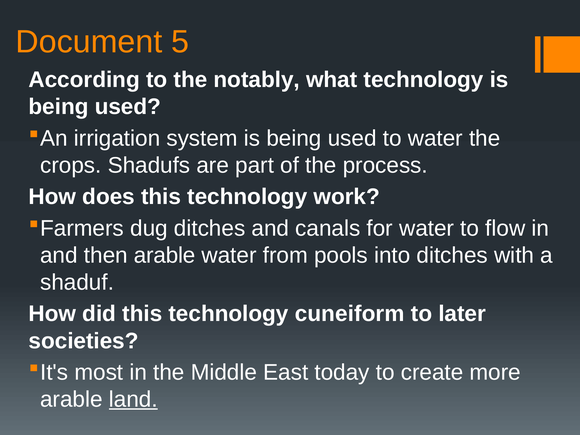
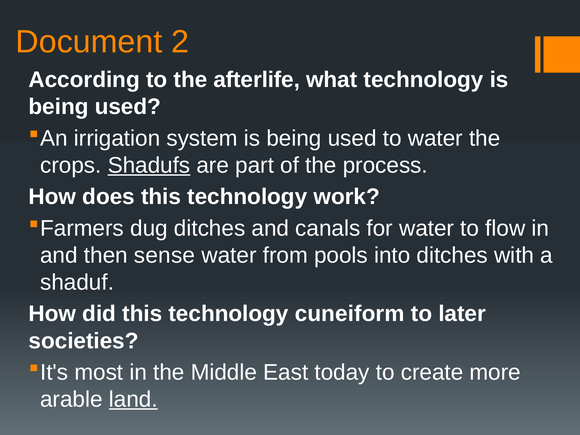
5: 5 -> 2
notably: notably -> afterlife
Shadufs underline: none -> present
then arable: arable -> sense
